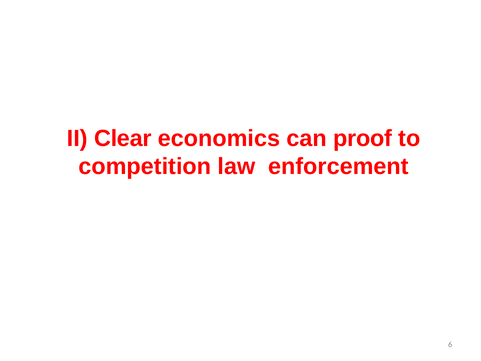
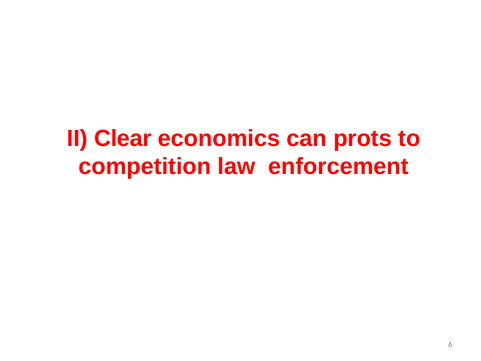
proof: proof -> prots
